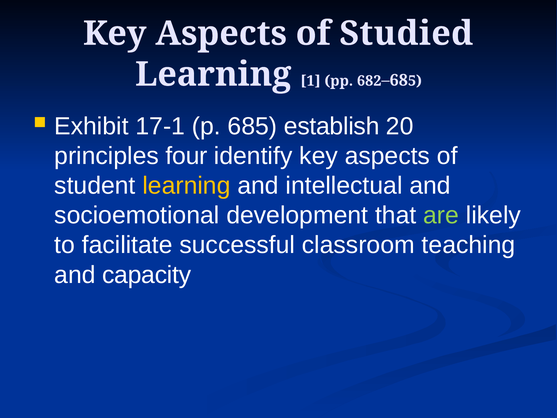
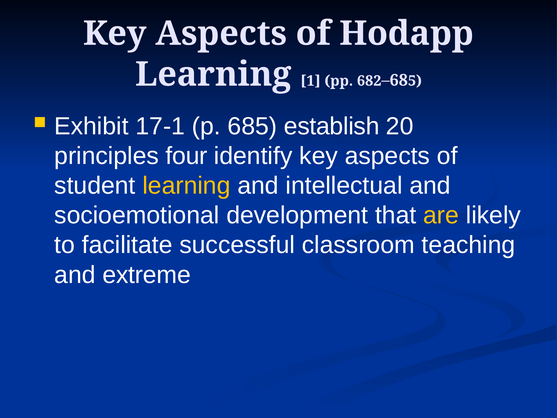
Studied: Studied -> Hodapp
are colour: light green -> yellow
capacity: capacity -> extreme
